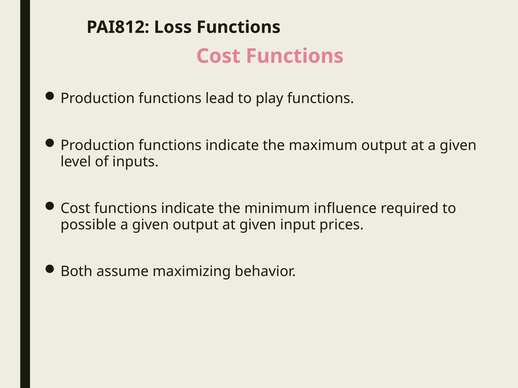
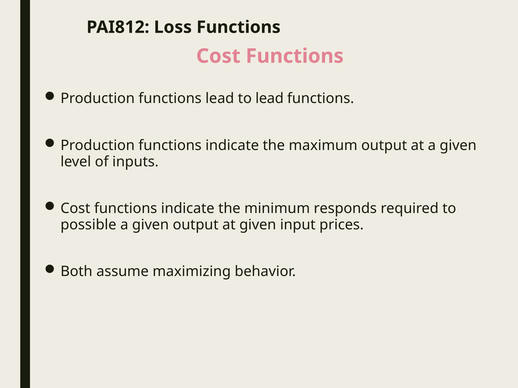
to play: play -> lead
influence: influence -> responds
